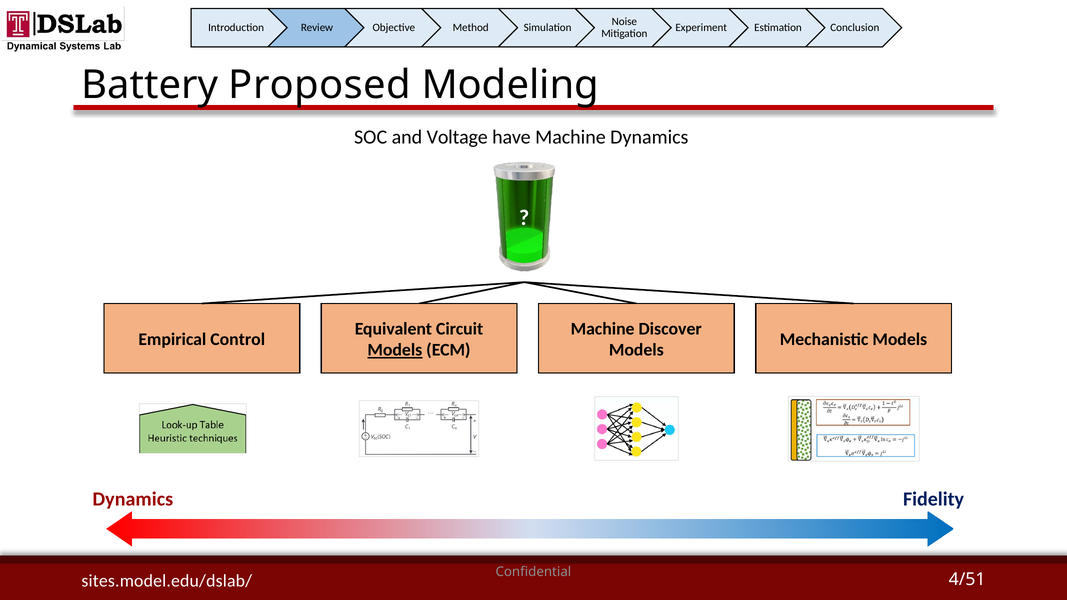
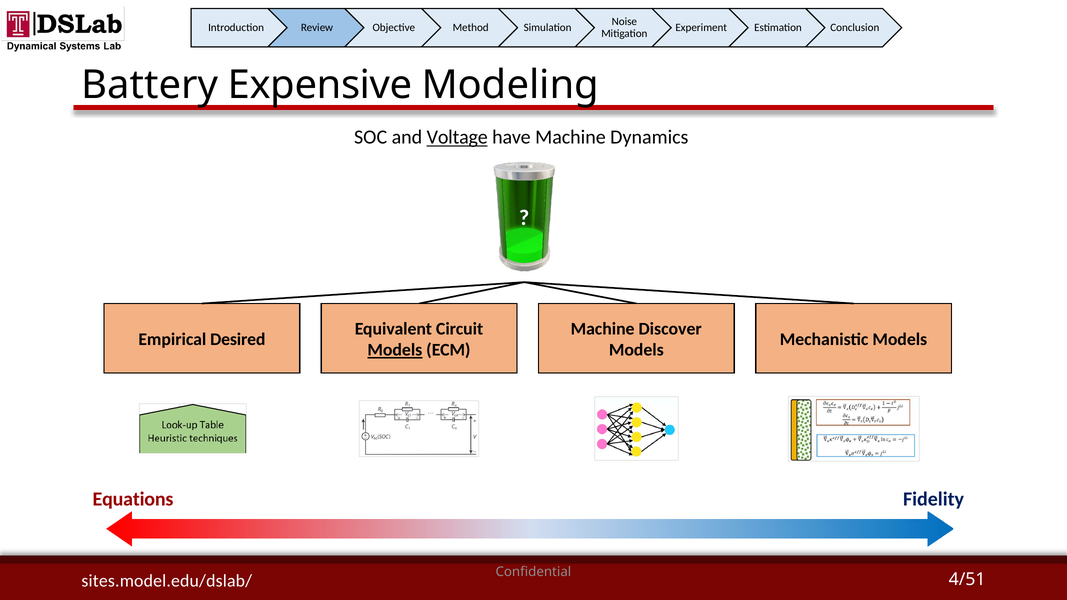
Proposed: Proposed -> Expensive
Voltage underline: none -> present
Control: Control -> Desired
Dynamics at (133, 499): Dynamics -> Equations
